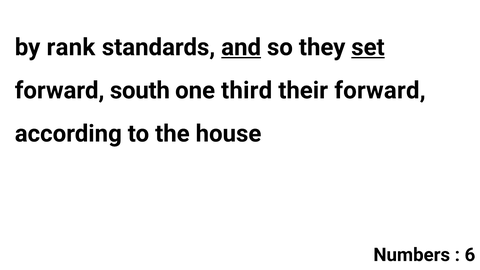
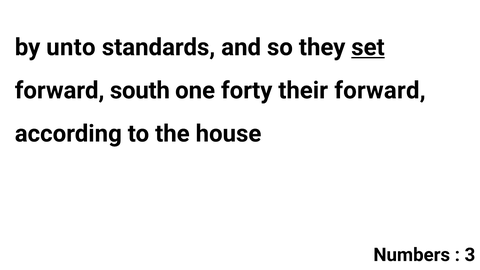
rank: rank -> unto
and underline: present -> none
third: third -> forty
6: 6 -> 3
